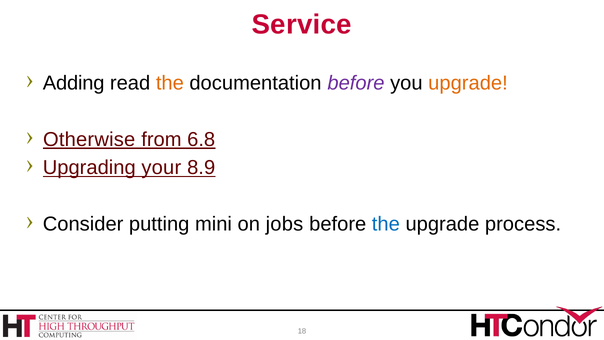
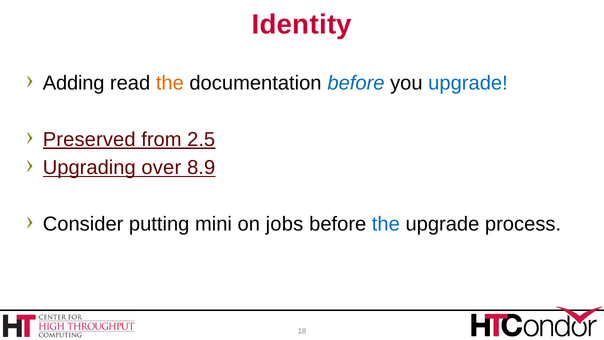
Service: Service -> Identity
before at (356, 83) colour: purple -> blue
upgrade at (468, 83) colour: orange -> blue
Otherwise: Otherwise -> Preserved
6.8: 6.8 -> 2.5
your: your -> over
